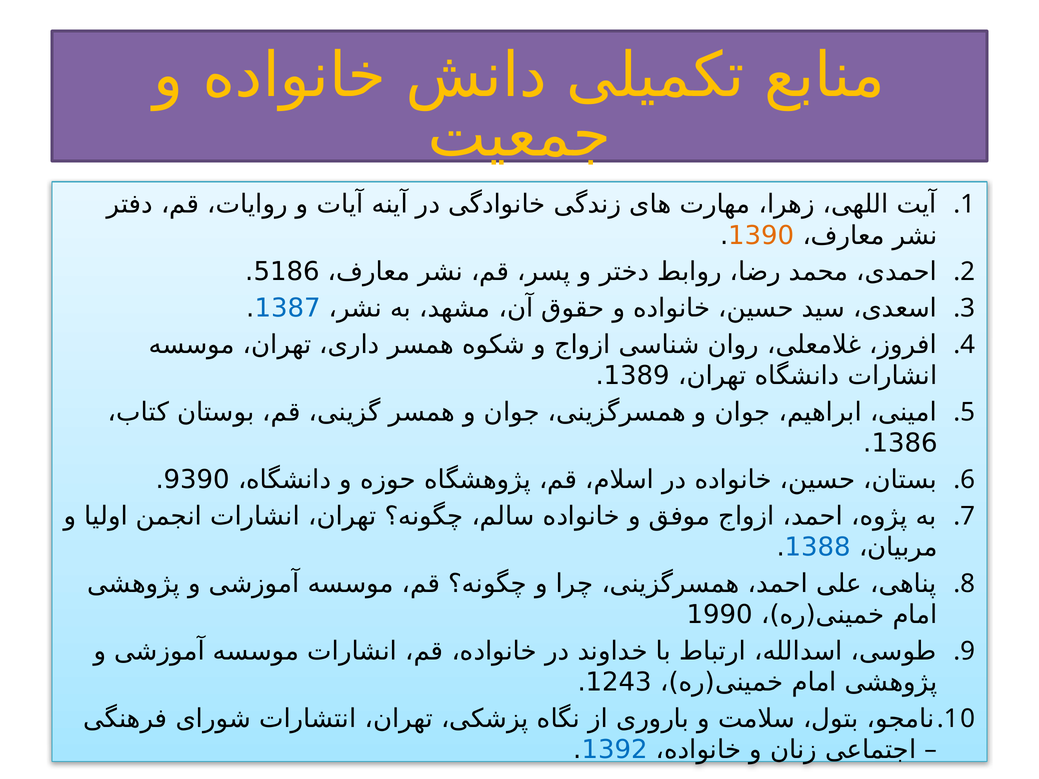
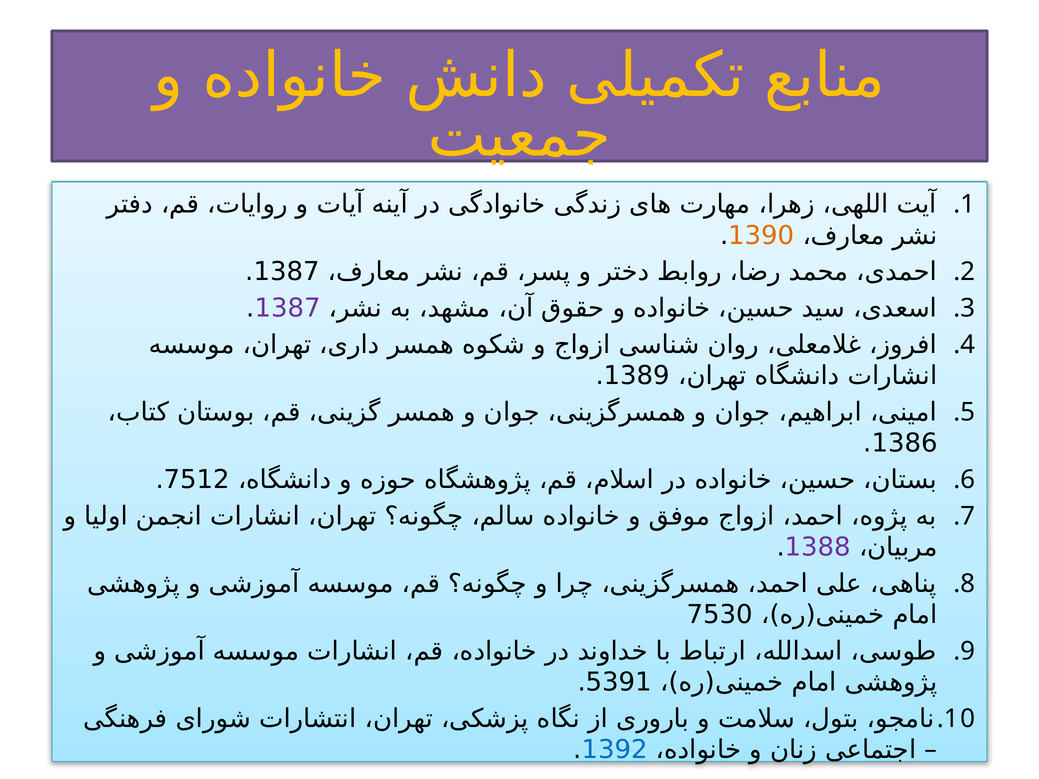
5186 at (287, 272): 5186 -> 1387
1387 at (288, 308) colour: blue -> purple
9390: 9390 -> 7512
1388 colour: blue -> purple
1990: 1990 -> 7530
1243: 1243 -> 5391
